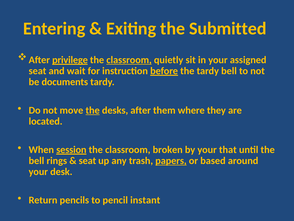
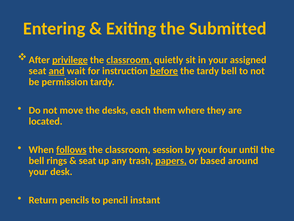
and underline: none -> present
documents: documents -> permission
the at (93, 110) underline: present -> none
desks after: after -> each
session: session -> follows
broken: broken -> session
that: that -> four
